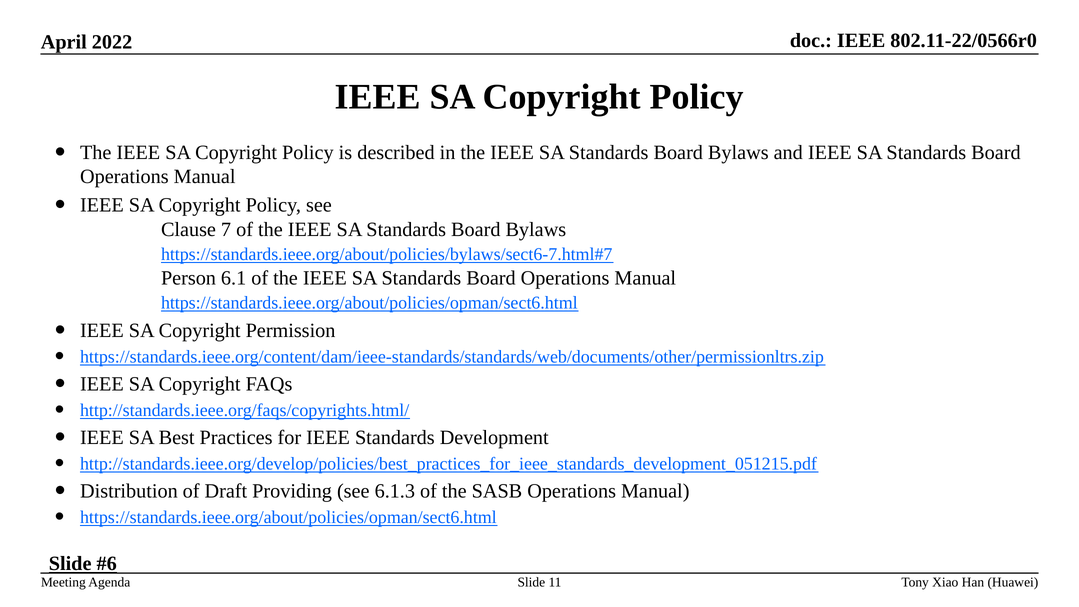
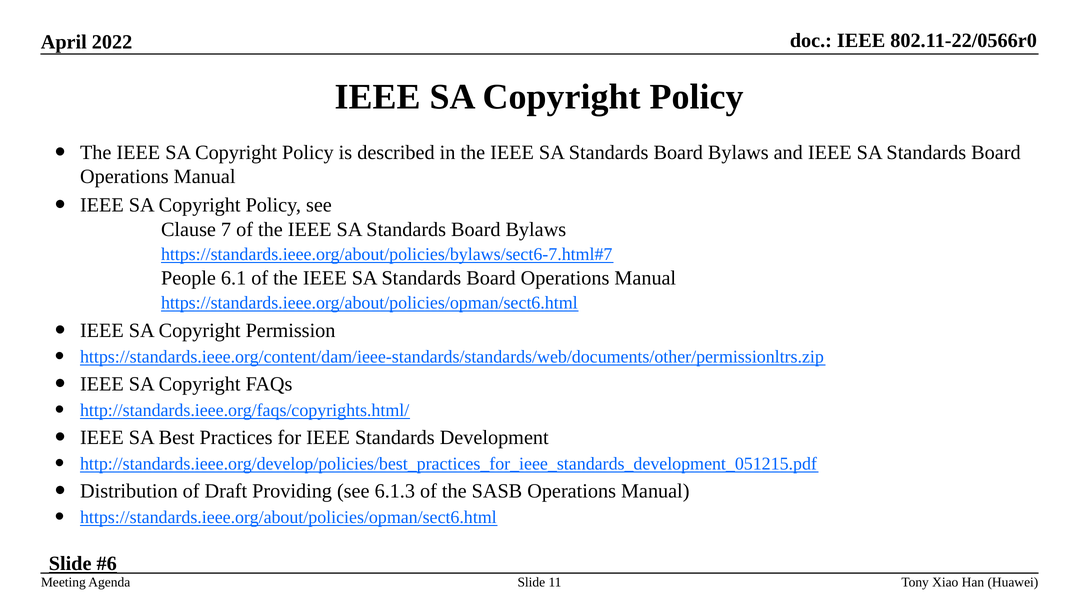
Person: Person -> People
